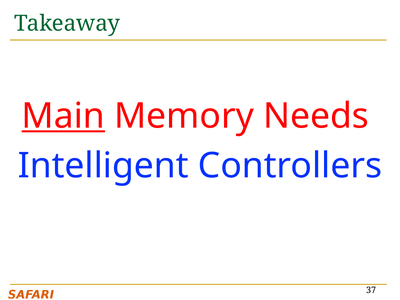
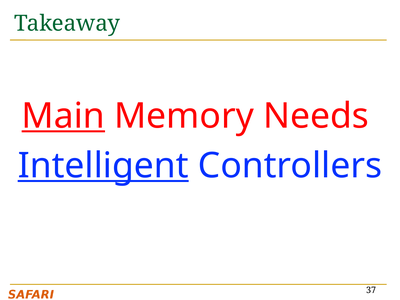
Intelligent underline: none -> present
